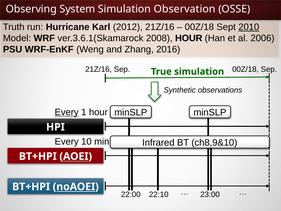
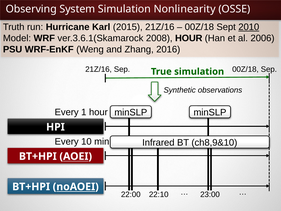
Observation: Observation -> Nonlinearity
2012: 2012 -> 2015
Every at (67, 112) underline: present -> none
